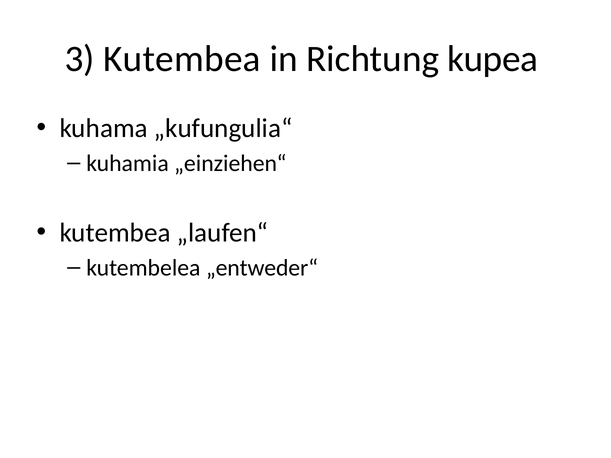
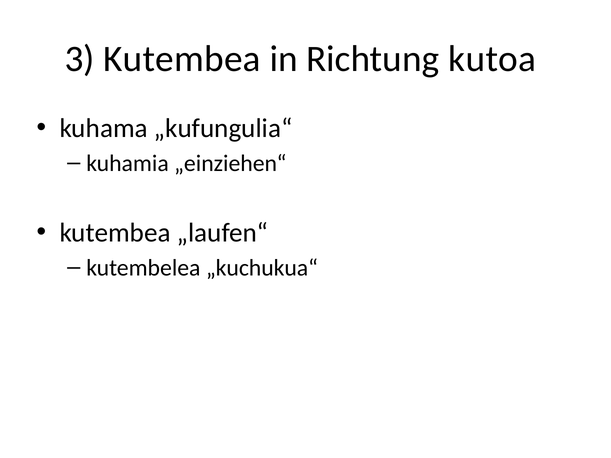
kupea: kupea -> kutoa
„entweder“: „entweder“ -> „kuchukua“
